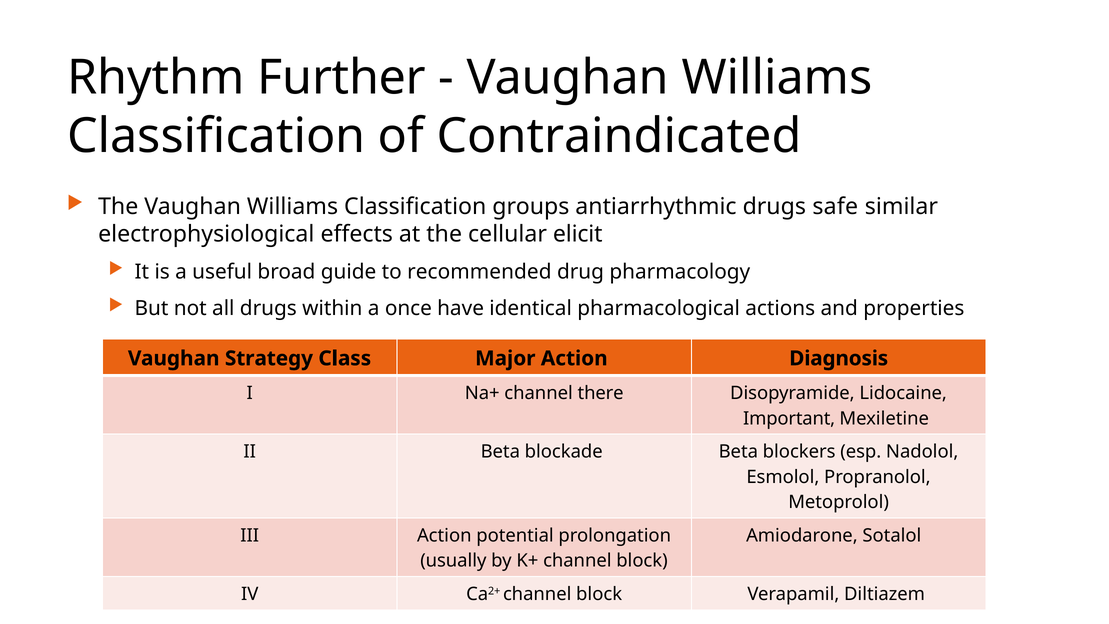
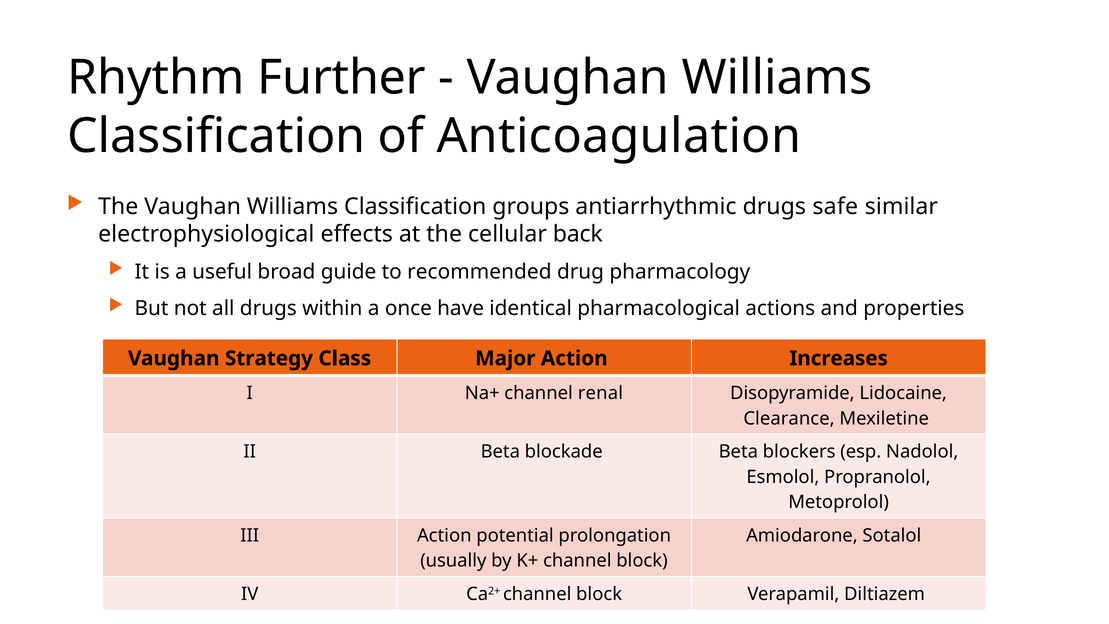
Contraindicated: Contraindicated -> Anticoagulation
elicit: elicit -> back
Diagnosis: Diagnosis -> Increases
there: there -> renal
Important: Important -> Clearance
